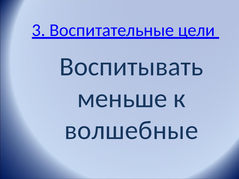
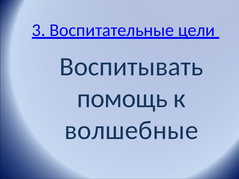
меньше: меньше -> помощь
